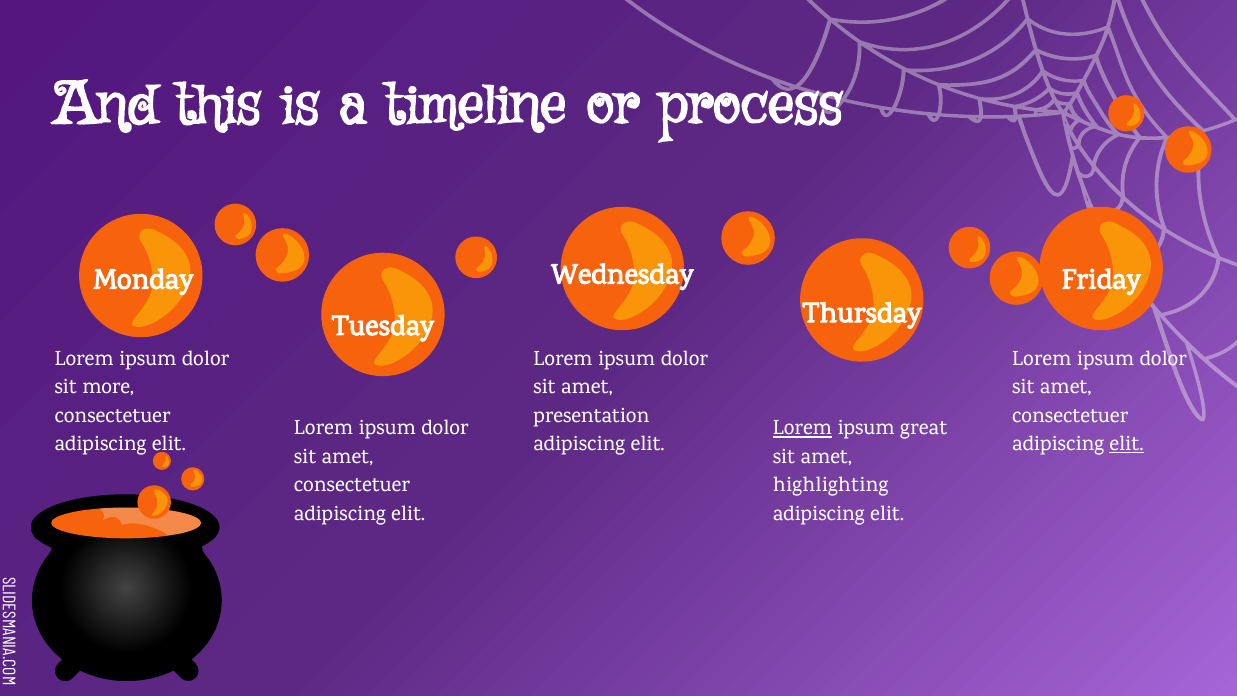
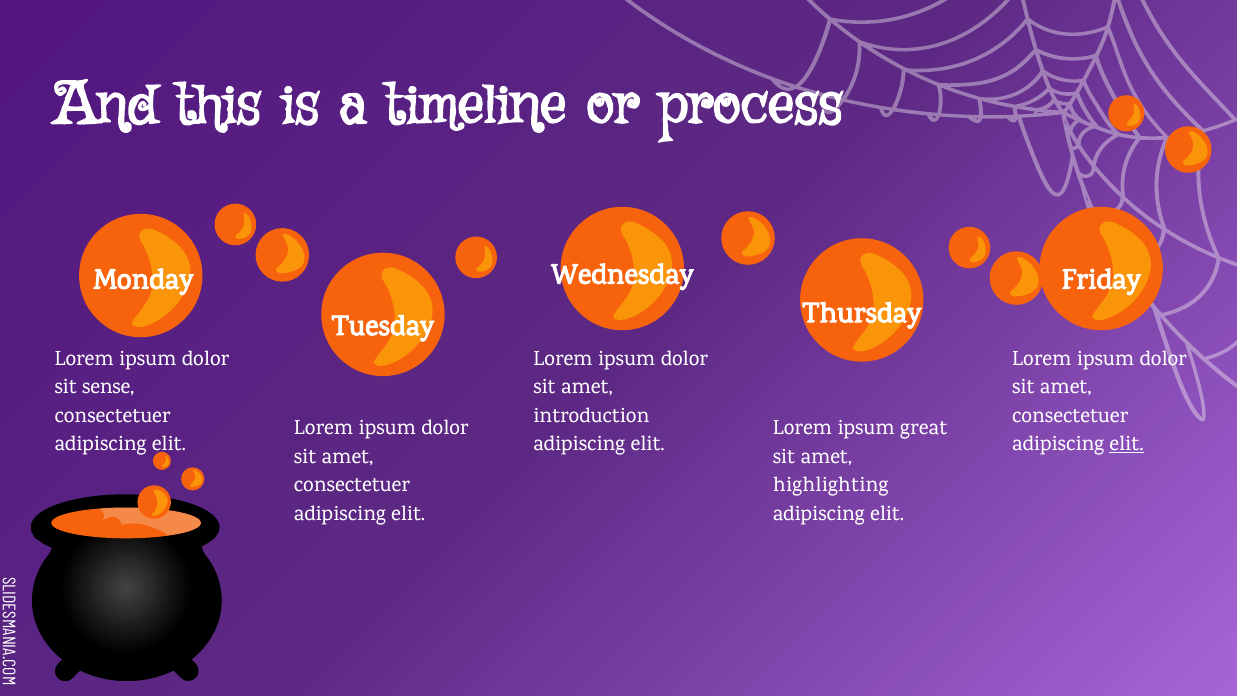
more: more -> sense
presentation: presentation -> introduction
Lorem at (802, 428) underline: present -> none
